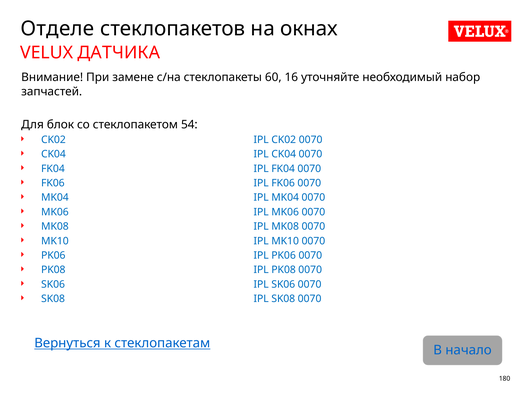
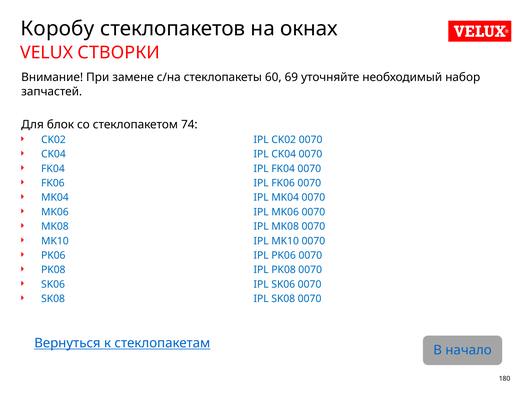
Отделе: Отделе -> Коробу
ДАТЧИКА: ДАТЧИКА -> СТВОРКИ
16: 16 -> 69
54: 54 -> 74
